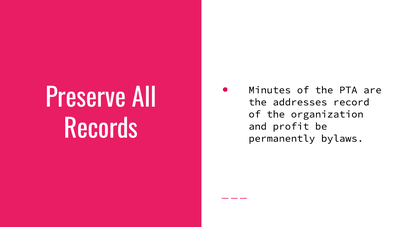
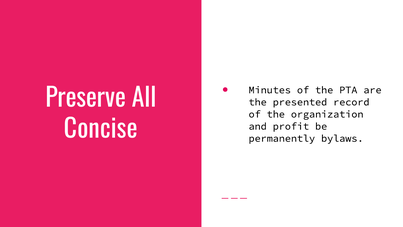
addresses: addresses -> presented
Records: Records -> Concise
